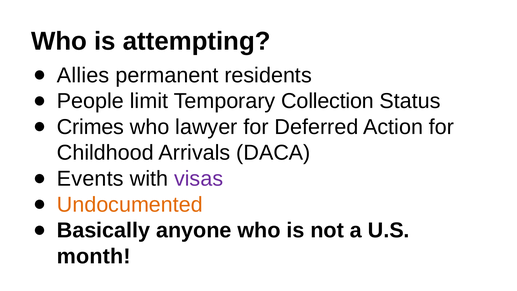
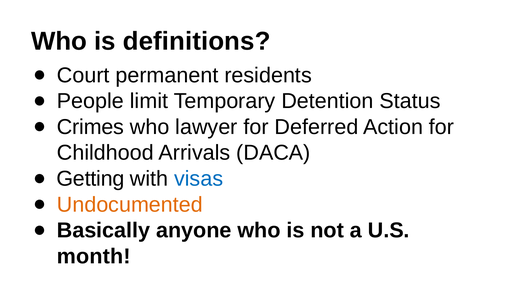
attempting: attempting -> definitions
Allies: Allies -> Court
Collection: Collection -> Detention
Events: Events -> Getting
visas colour: purple -> blue
